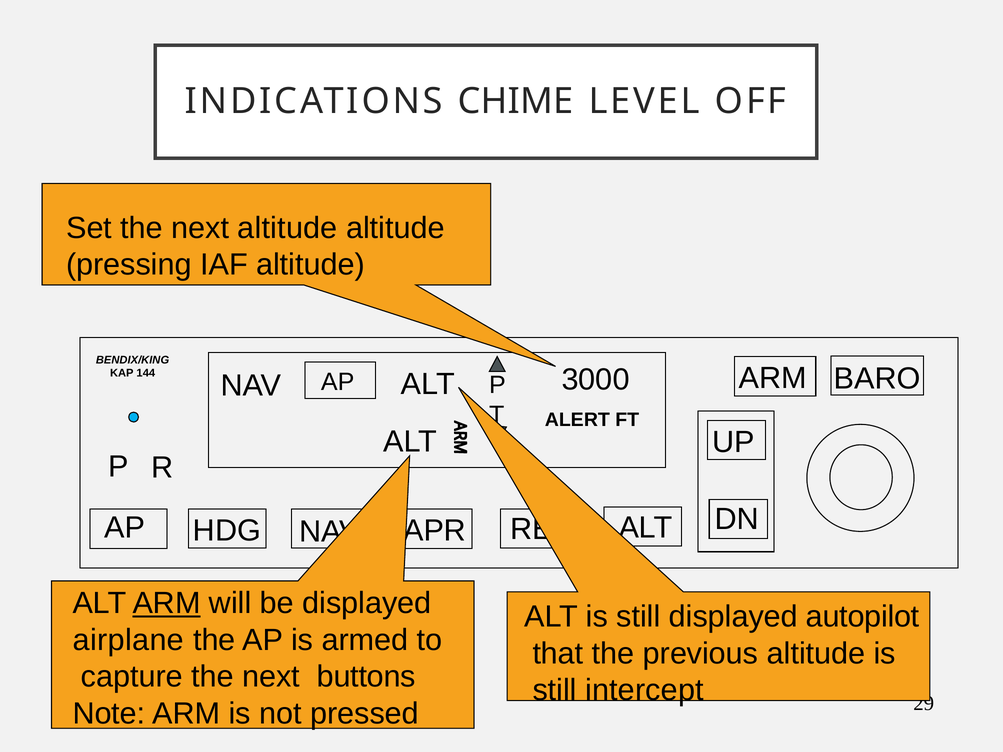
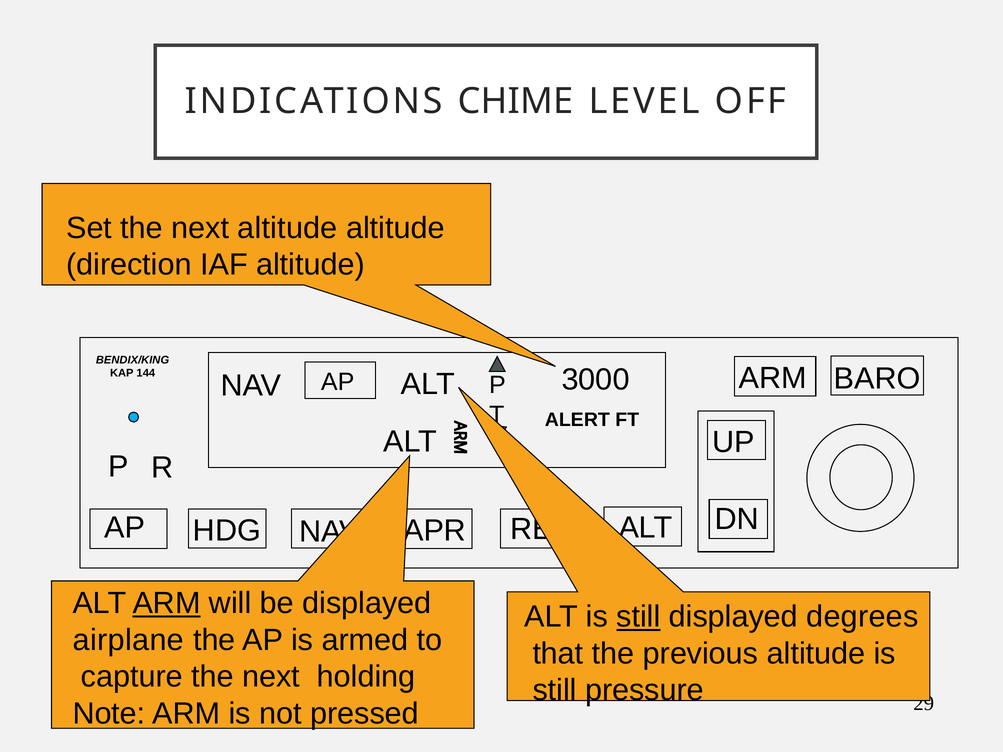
pressing: pressing -> direction
still at (638, 617) underline: none -> present
autopilot: autopilot -> degrees
buttons: buttons -> holding
intercept: intercept -> pressure
